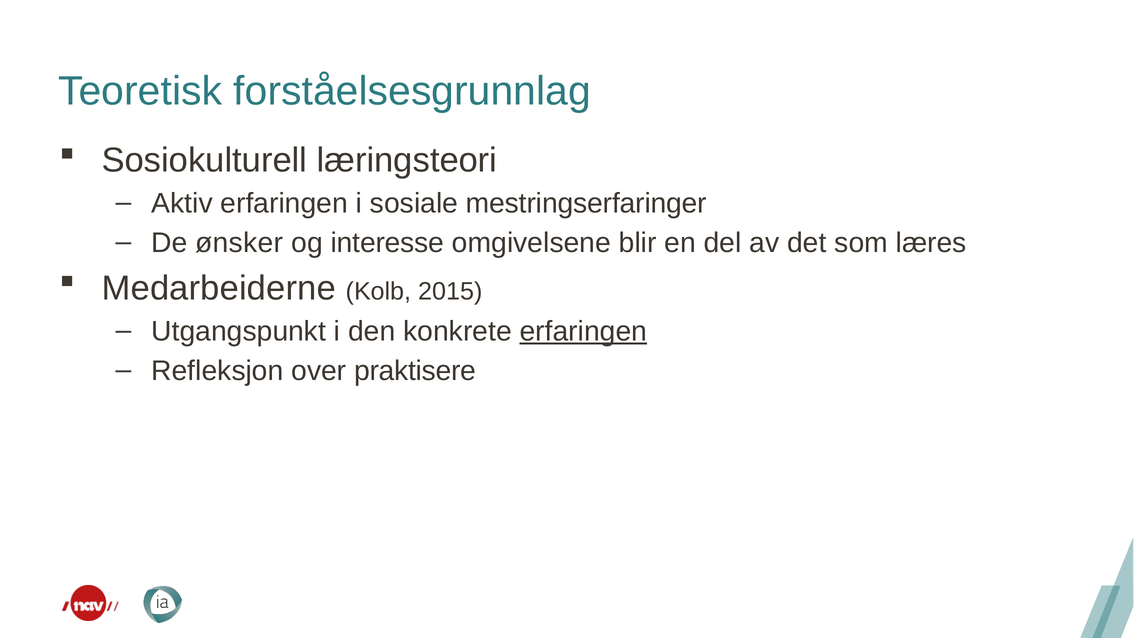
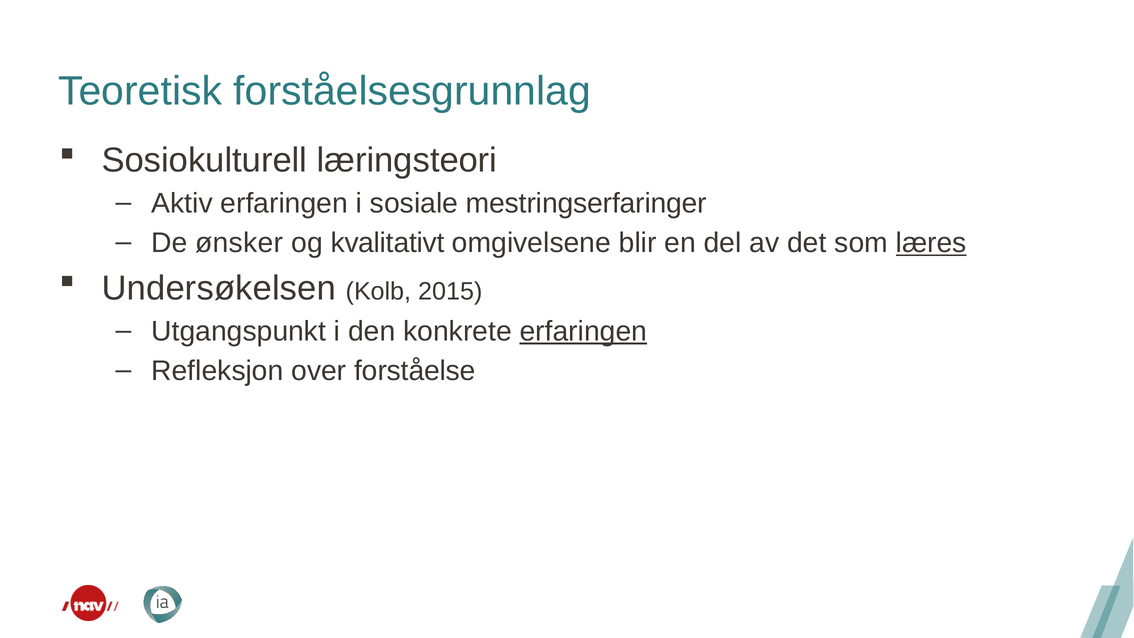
interesse: interesse -> kvalitativt
læres underline: none -> present
Medarbeiderne: Medarbeiderne -> Undersøkelsen
praktisere: praktisere -> forståelse
